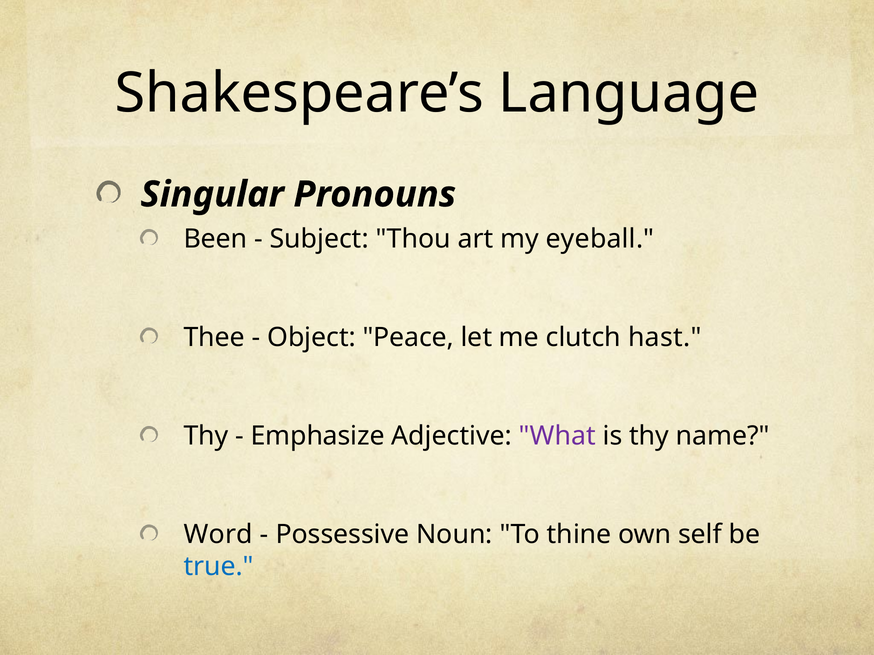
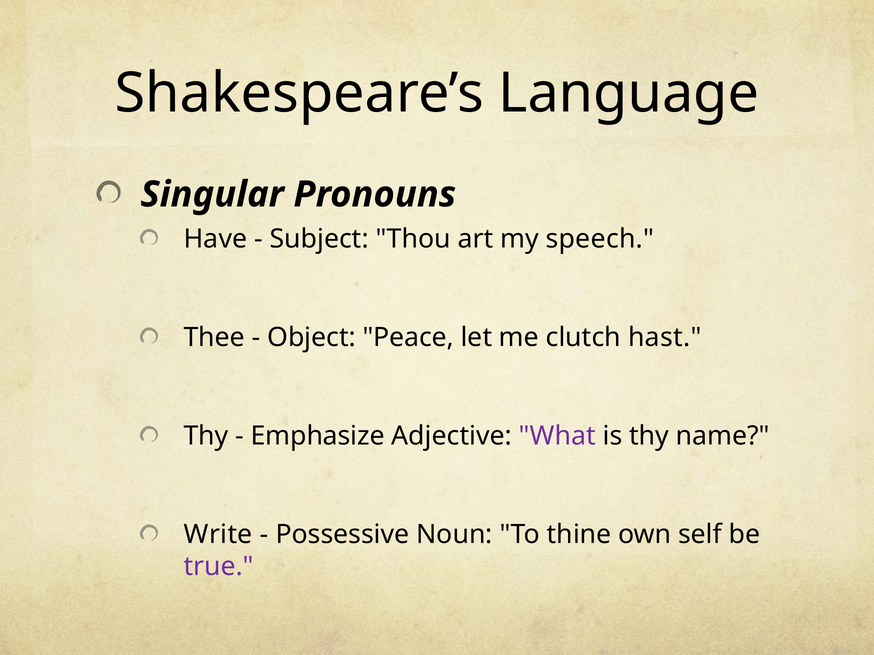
Been: Been -> Have
eyeball: eyeball -> speech
Word: Word -> Write
true colour: blue -> purple
